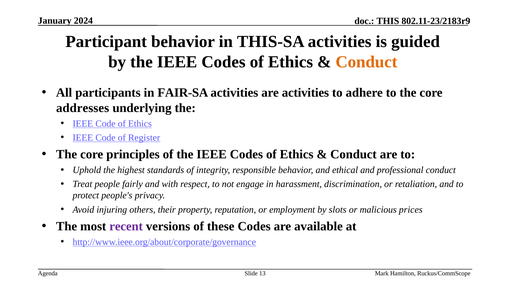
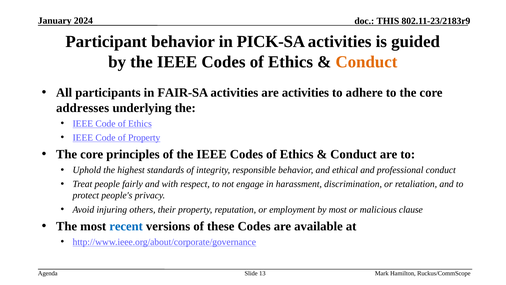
THIS-SA: THIS-SA -> PICK-SA
of Register: Register -> Property
by slots: slots -> most
prices: prices -> clause
recent colour: purple -> blue
